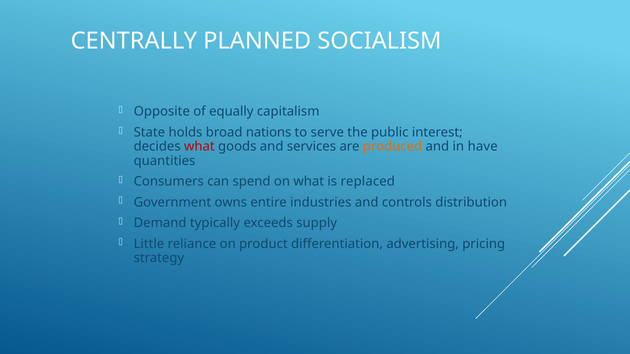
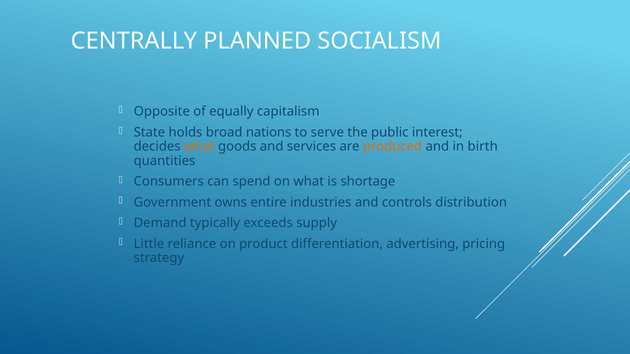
what at (199, 147) colour: red -> orange
have: have -> birth
replaced: replaced -> shortage
